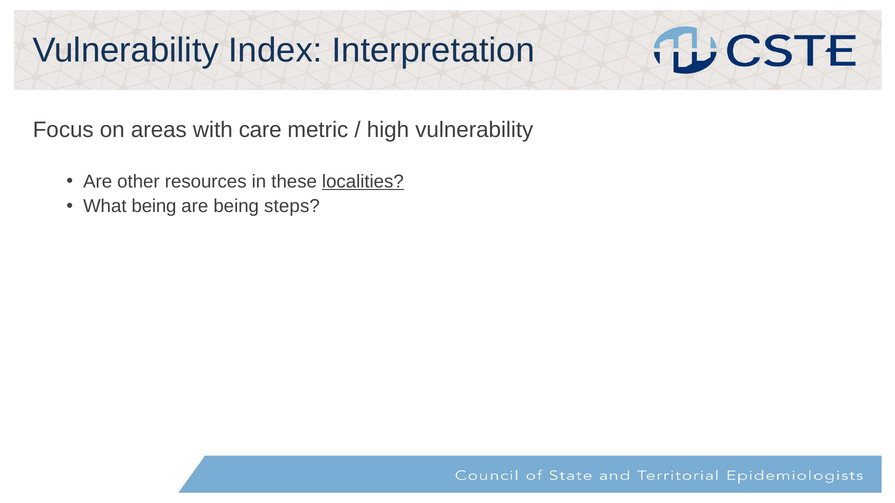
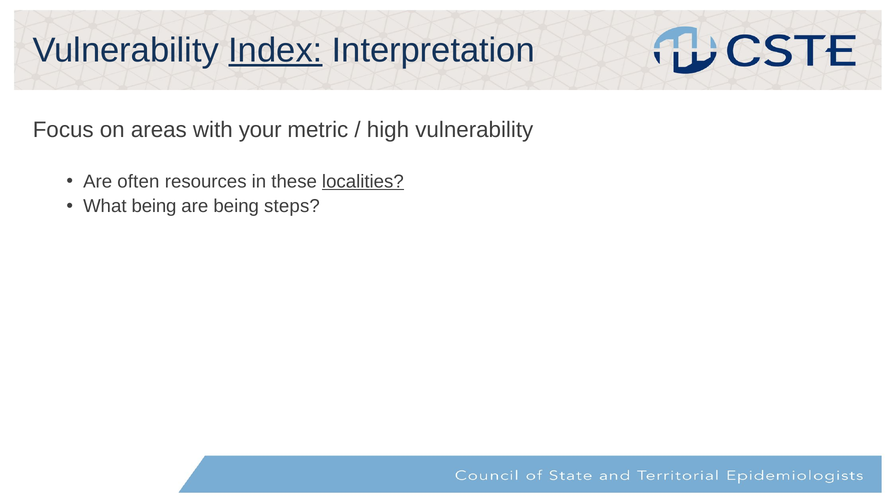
Index underline: none -> present
care: care -> your
other: other -> often
